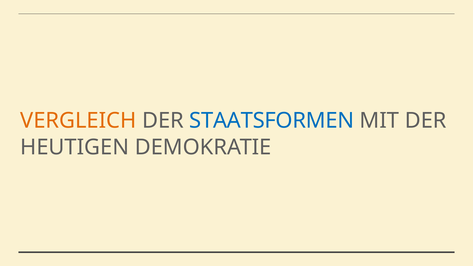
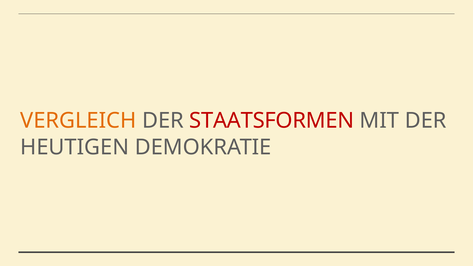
STAATSFORMEN colour: blue -> red
